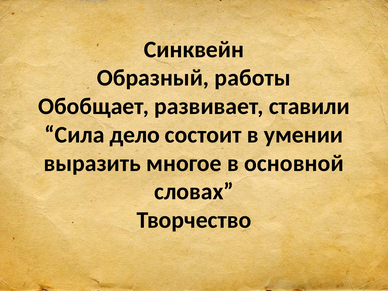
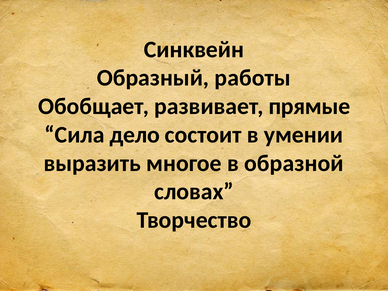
ставили: ставили -> прямые
основной: основной -> образной
